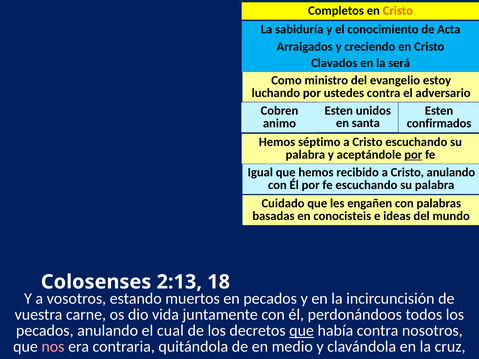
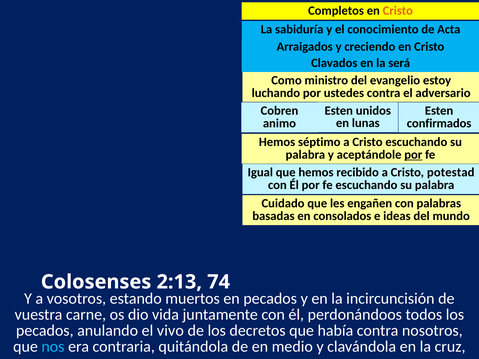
santa: santa -> lunas
Cristo anulando: anulando -> potestad
conocisteis: conocisteis -> consolados
18: 18 -> 74
cual: cual -> vivo
que at (302, 331) underline: present -> none
nos colour: pink -> light blue
